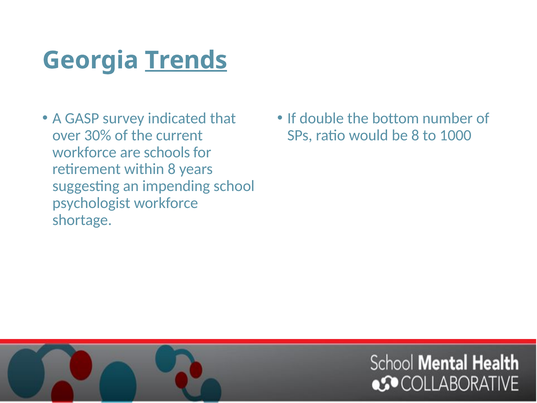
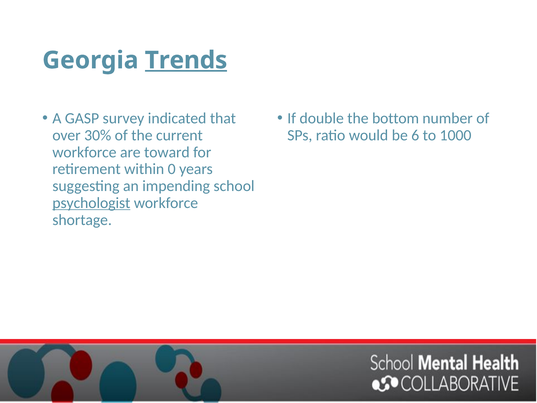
be 8: 8 -> 6
schools: schools -> toward
within 8: 8 -> 0
psychologist underline: none -> present
